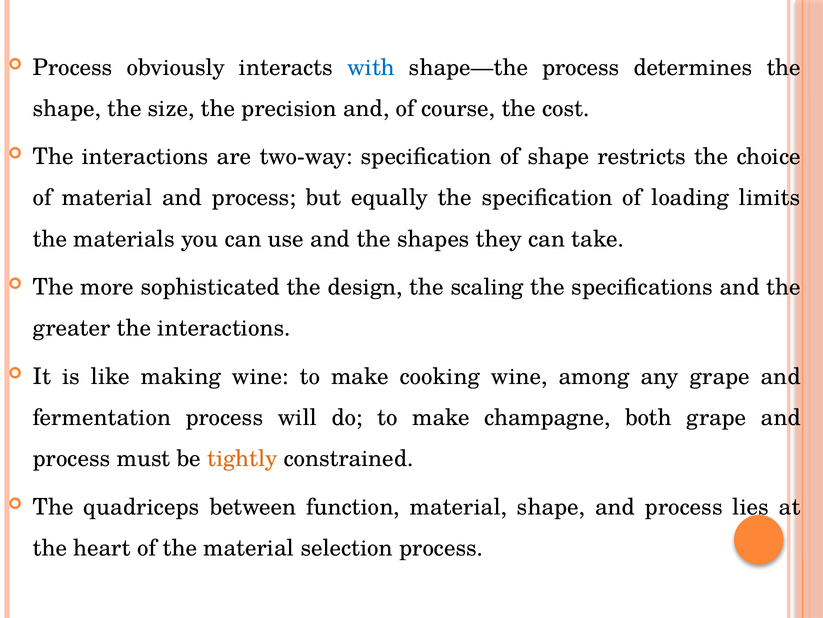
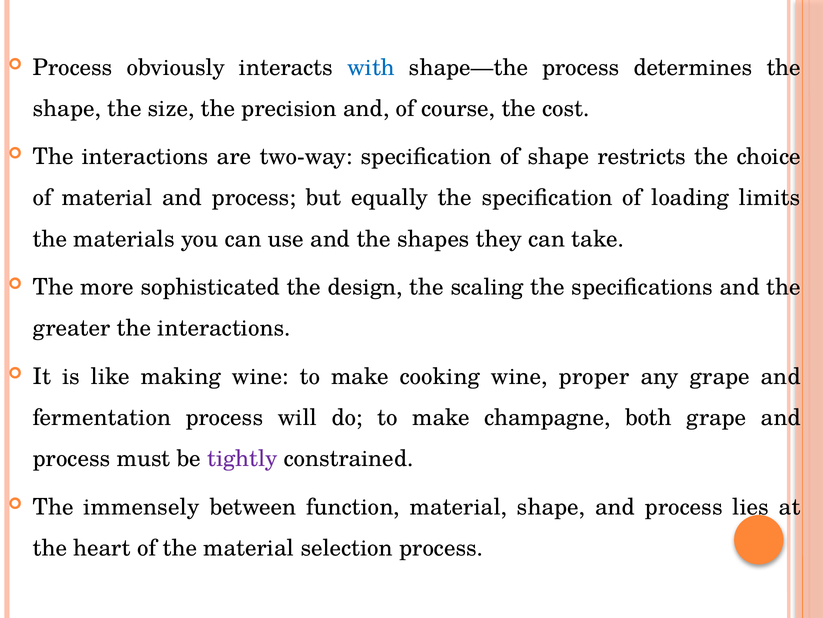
among: among -> proper
tightly colour: orange -> purple
quadriceps: quadriceps -> immensely
